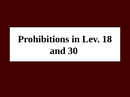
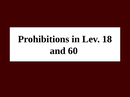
30: 30 -> 60
